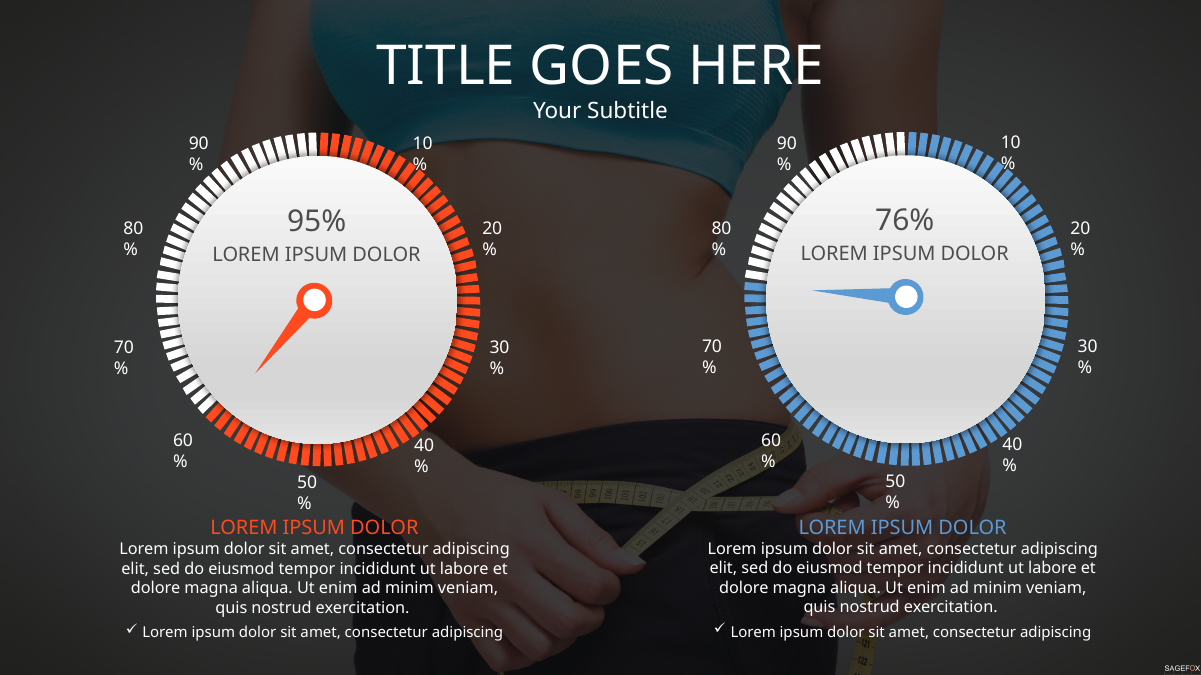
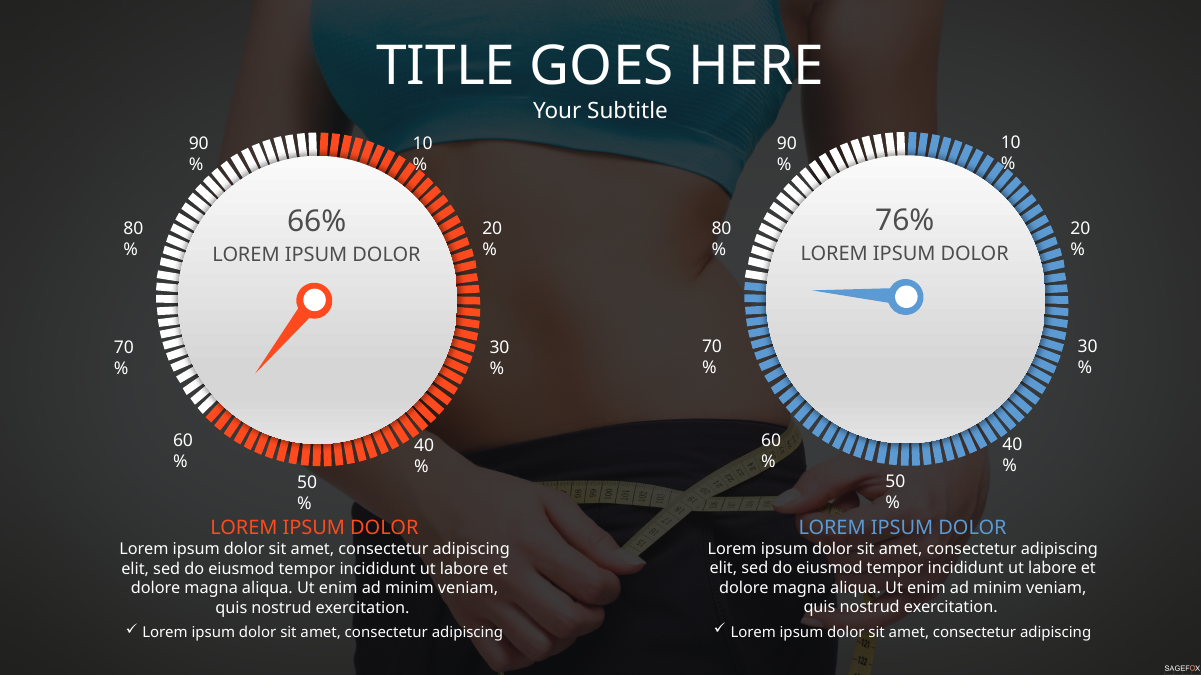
95%: 95% -> 66%
